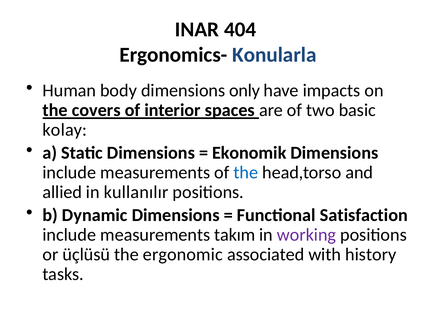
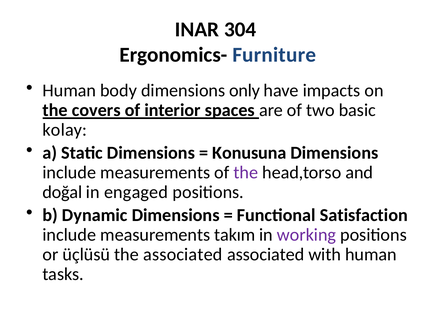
404: 404 -> 304
Konularla: Konularla -> Furniture
Ekonomik: Ekonomik -> Konusuna
the at (246, 173) colour: blue -> purple
allied: allied -> doğal
kullanılır: kullanılır -> engaged
the ergonomic: ergonomic -> associated
with history: history -> human
